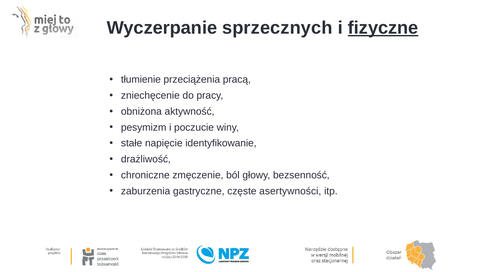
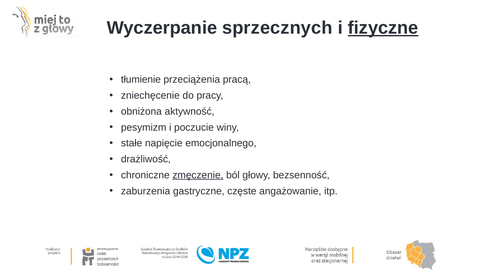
identyfikowanie: identyfikowanie -> emocjonalnego
zmęczenie underline: none -> present
asertywności: asertywności -> angażowanie
